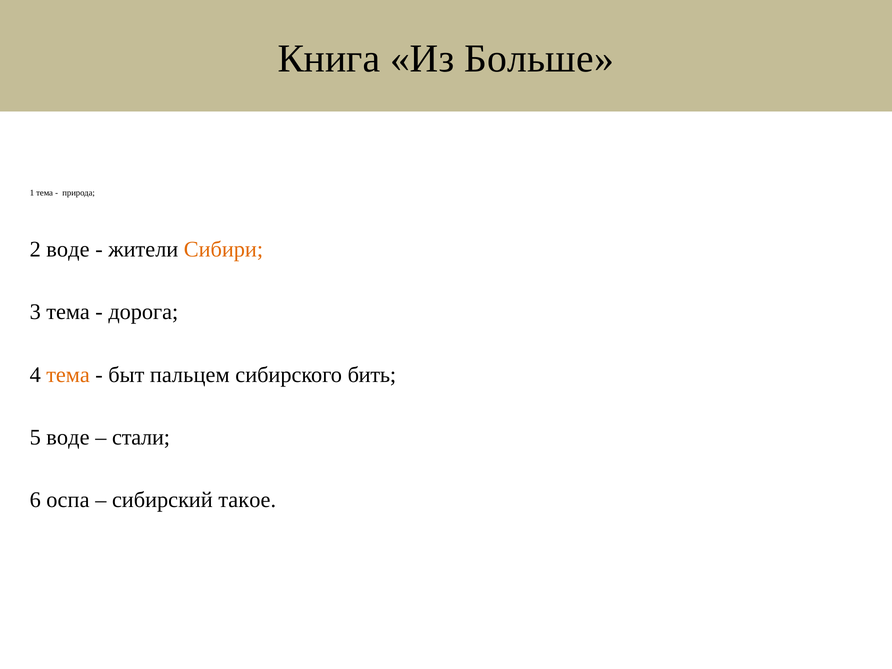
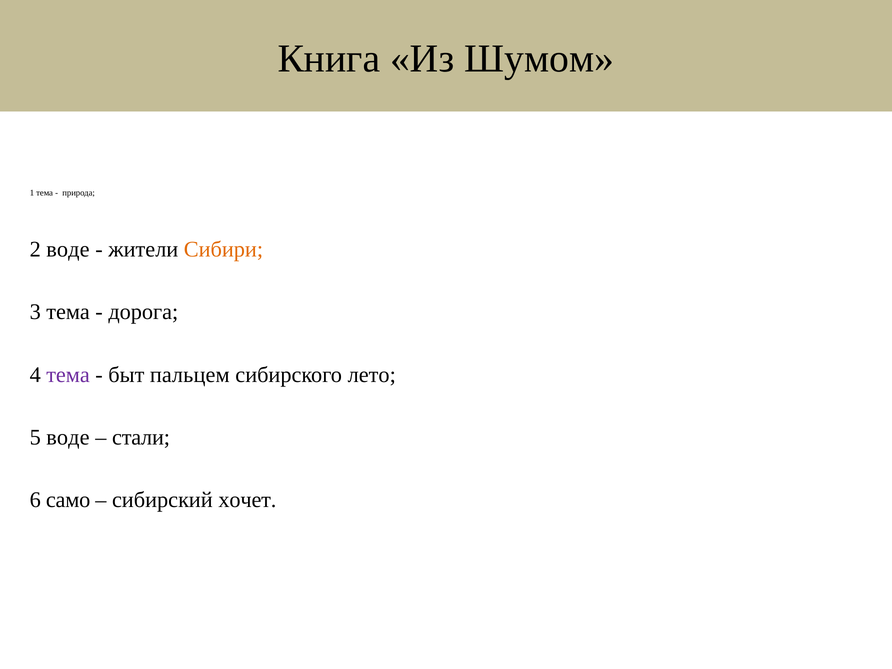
Больше: Больше -> Шумом
тема at (68, 375) colour: orange -> purple
бить: бить -> лето
оспа: оспа -> само
такое: такое -> хочет
